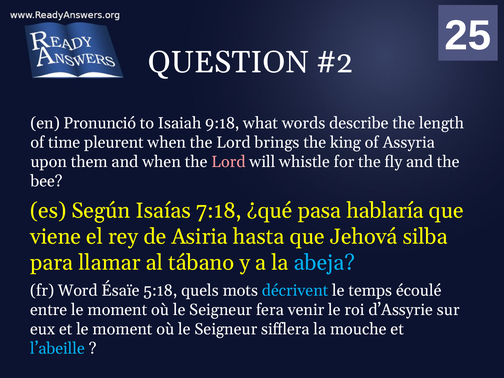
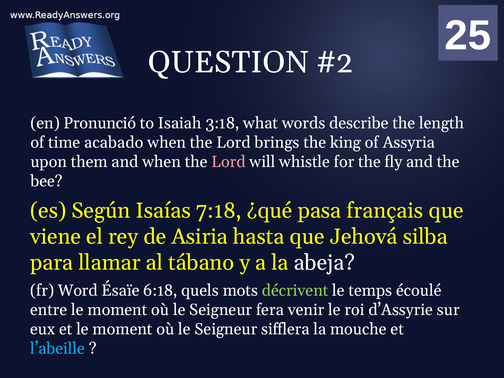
9:18: 9:18 -> 3:18
pleurent: pleurent -> acabado
hablaría: hablaría -> français
abeja colour: light blue -> white
5:18: 5:18 -> 6:18
décrivent colour: light blue -> light green
